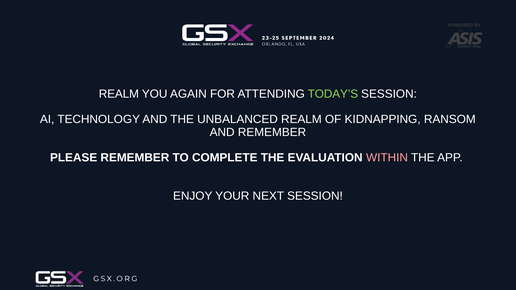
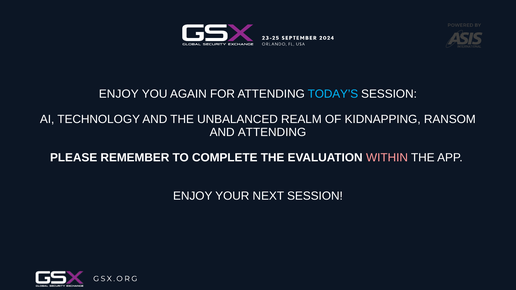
REALM at (119, 94): REALM -> ENJOY
TODAY’S colour: light green -> light blue
AND REMEMBER: REMEMBER -> ATTENDING
